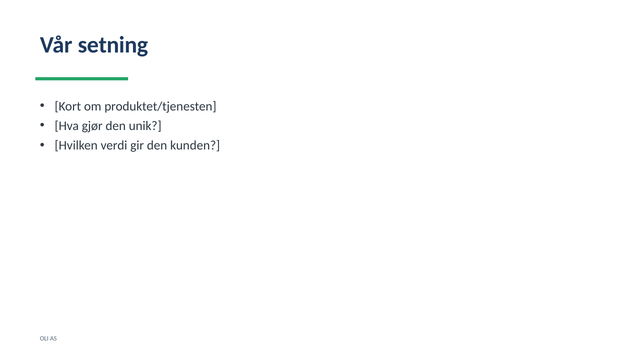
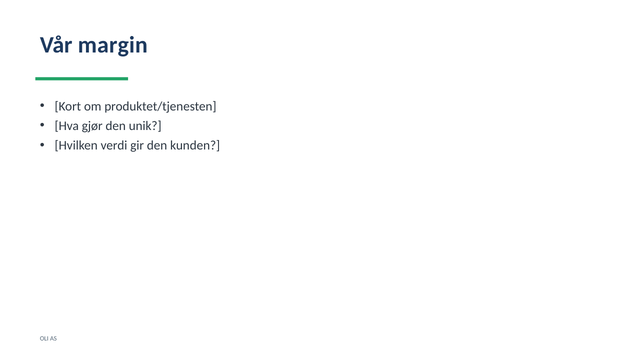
setning: setning -> margin
